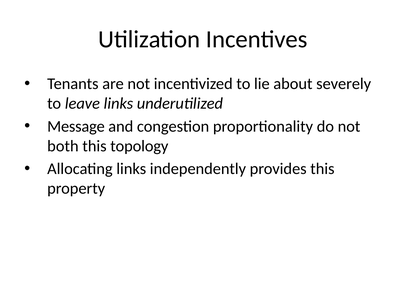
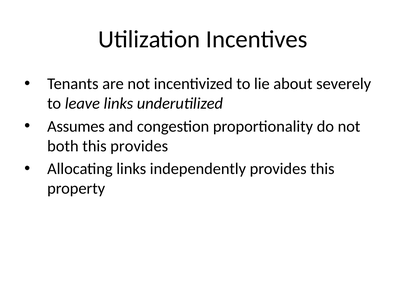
Message: Message -> Assumes
this topology: topology -> provides
